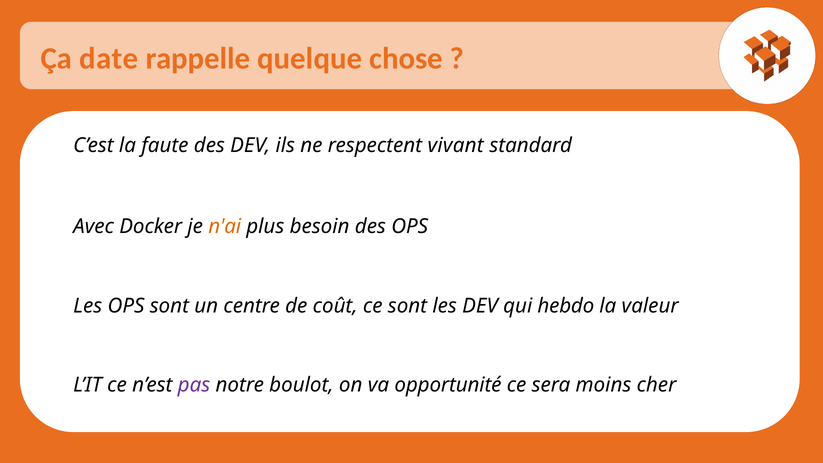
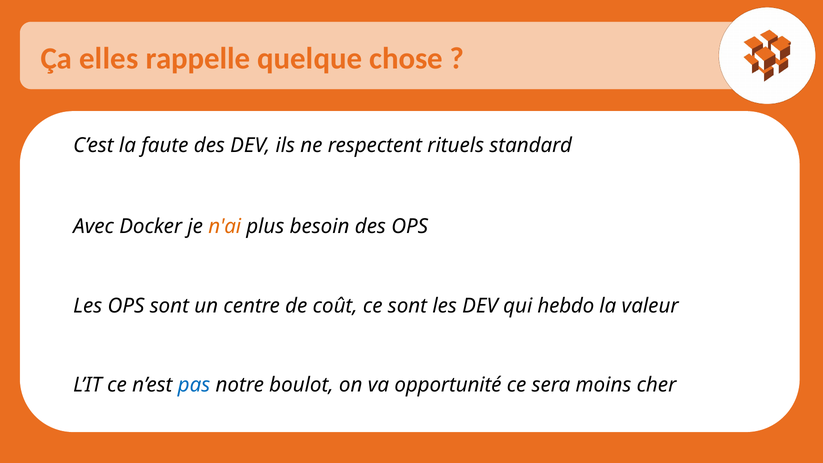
date: date -> elles
vivant: vivant -> rituels
pas colour: purple -> blue
